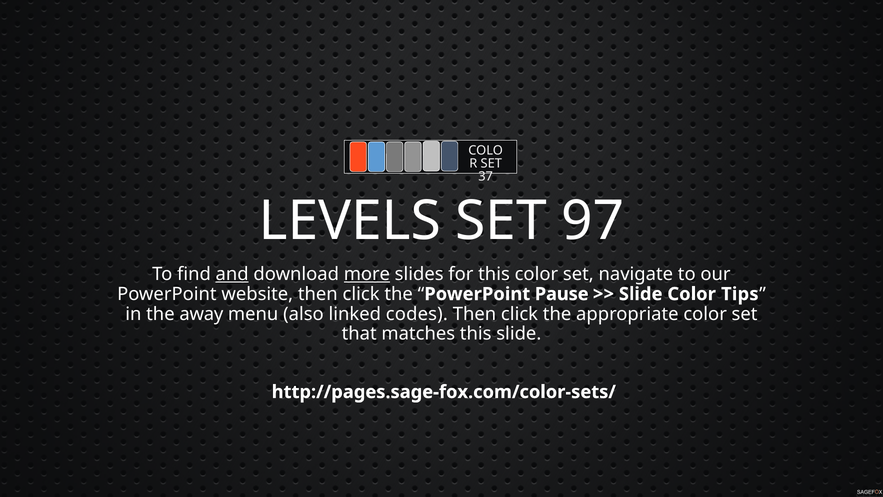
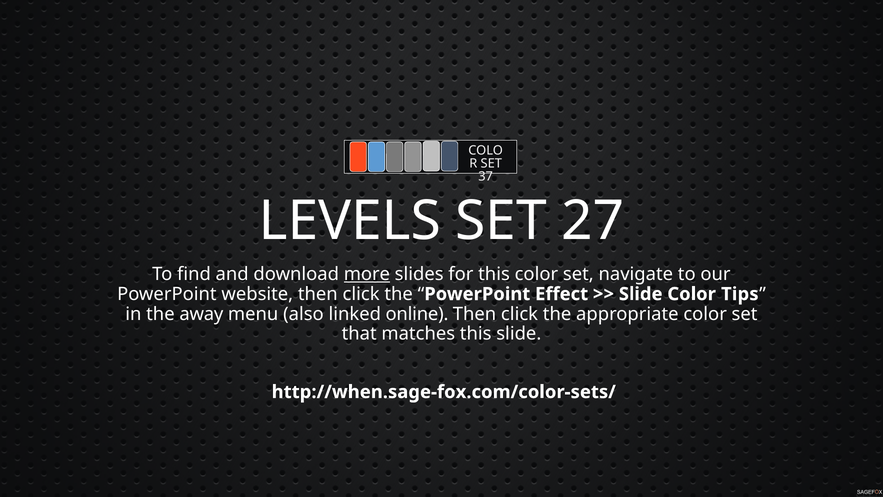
97: 97 -> 27
and underline: present -> none
Pause: Pause -> Effect
codes: codes -> online
http://pages.sage-fox.com/color-sets/: http://pages.sage-fox.com/color-sets/ -> http://when.sage-fox.com/color-sets/
